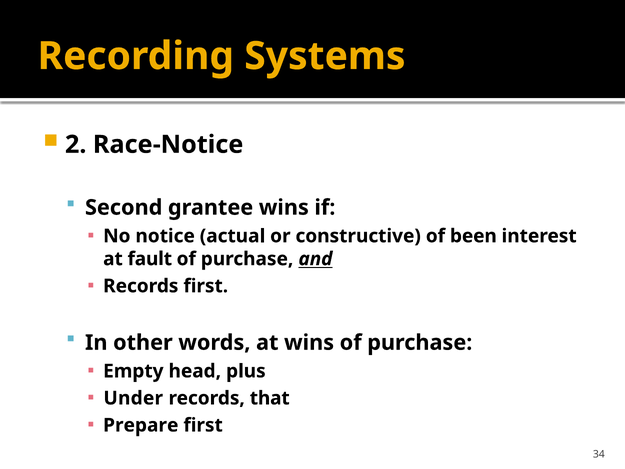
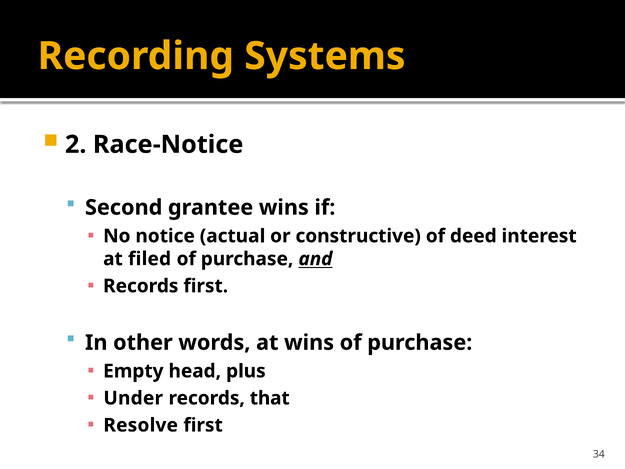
been: been -> deed
fault: fault -> filed
Prepare: Prepare -> Resolve
